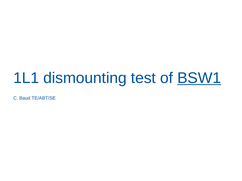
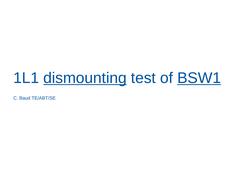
dismounting underline: none -> present
